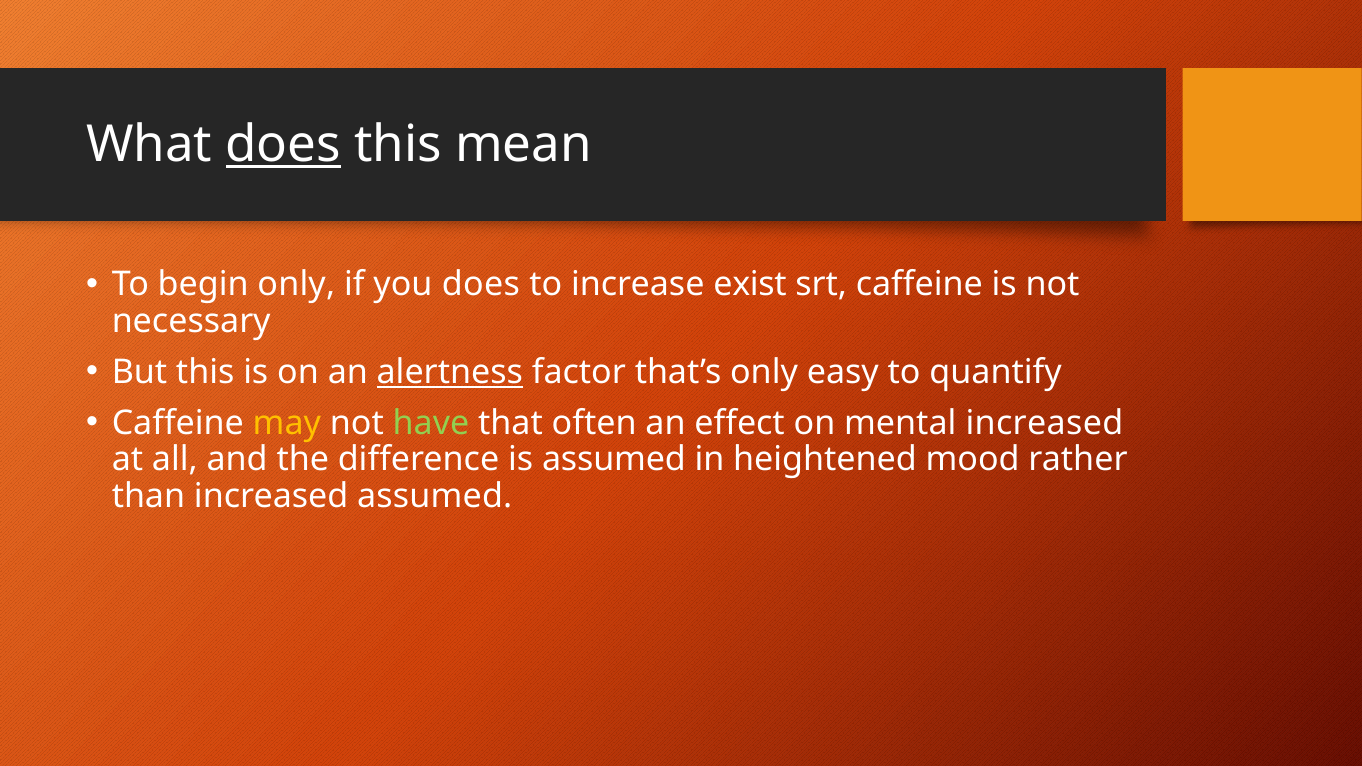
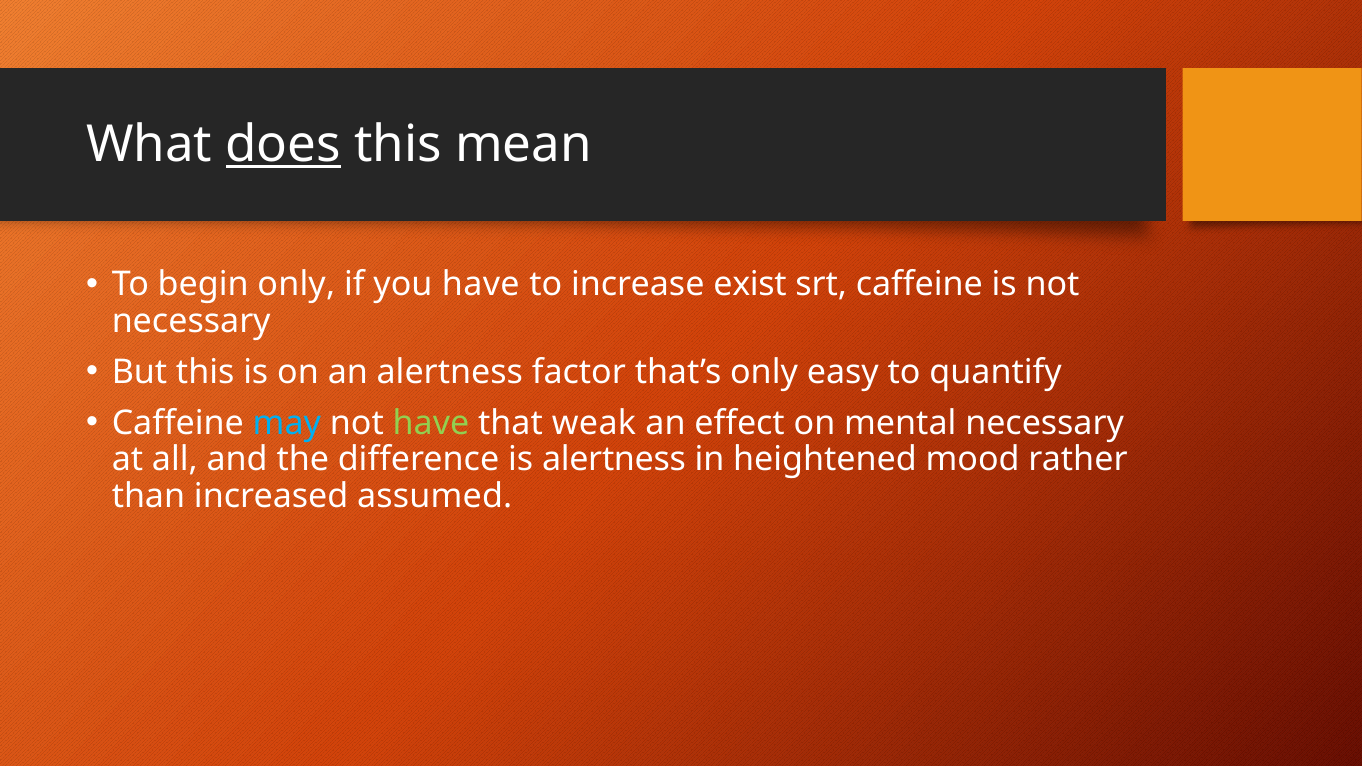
you does: does -> have
alertness at (450, 372) underline: present -> none
may colour: yellow -> light blue
often: often -> weak
mental increased: increased -> necessary
is assumed: assumed -> alertness
